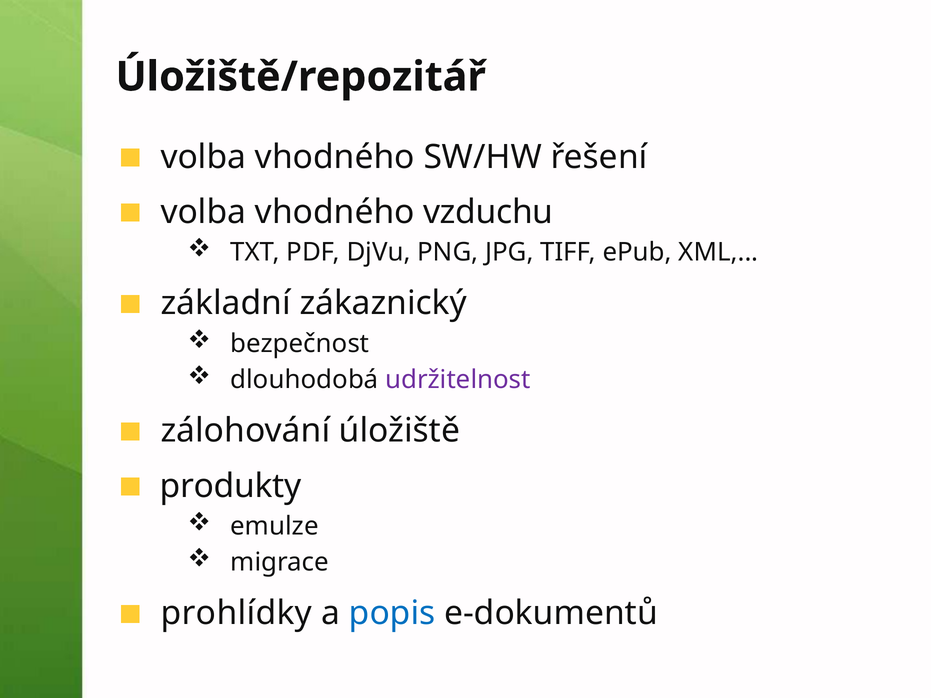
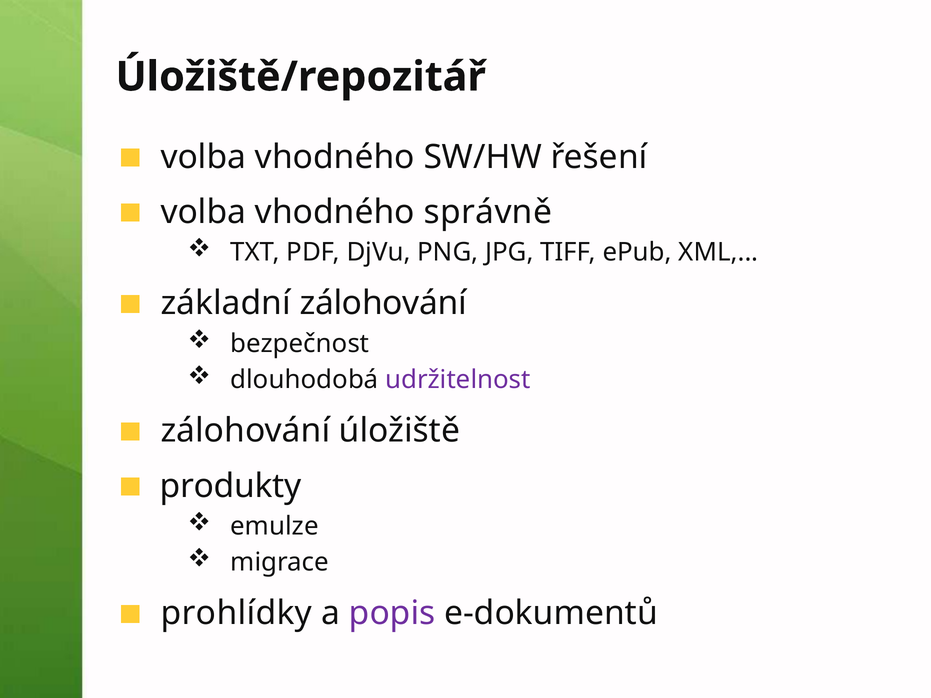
vzduchu: vzduchu -> správně
základní zákaznický: zákaznický -> zálohování
popis colour: blue -> purple
